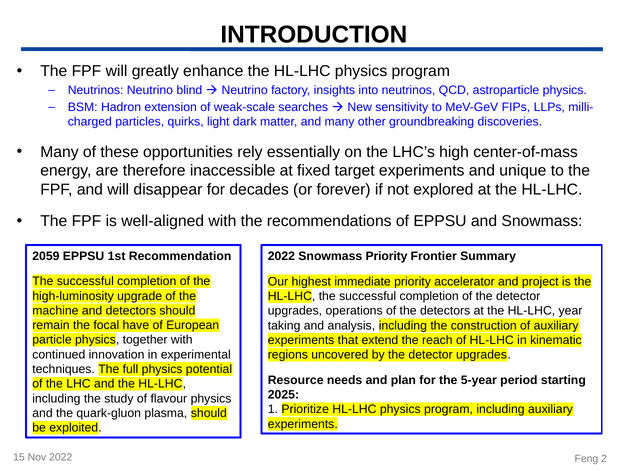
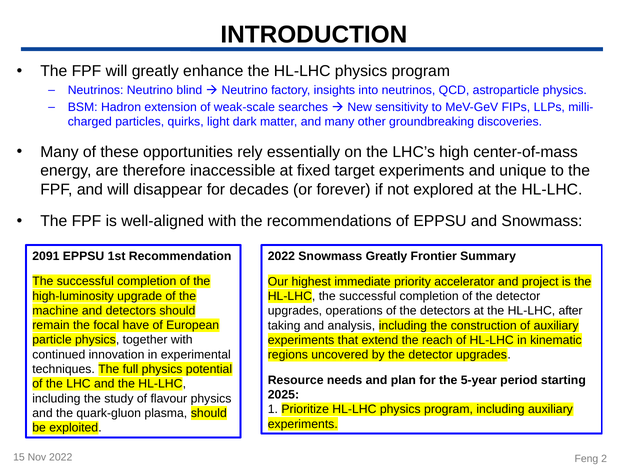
2059: 2059 -> 2091
Snowmass Priority: Priority -> Greatly
year: year -> after
